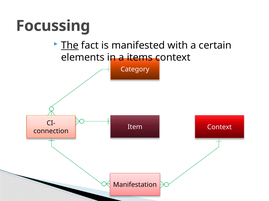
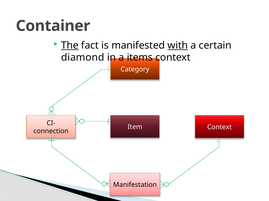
Focussing: Focussing -> Container
with underline: none -> present
elements: elements -> diamond
